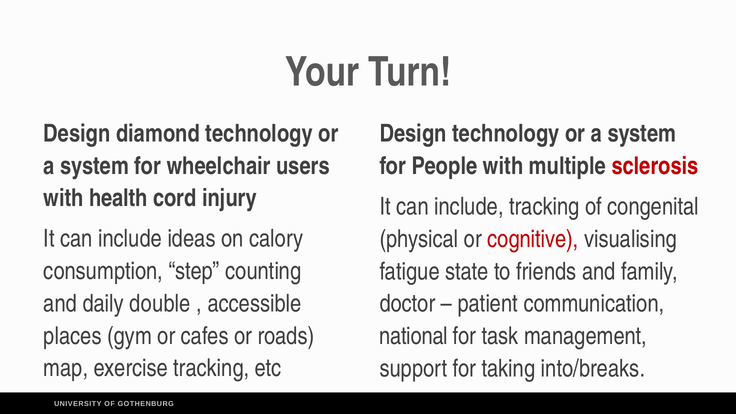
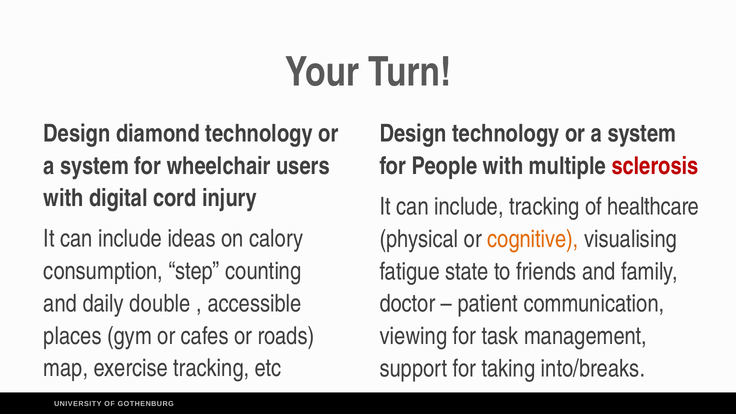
health: health -> digital
congenital: congenital -> healthcare
cognitive colour: red -> orange
national: national -> viewing
